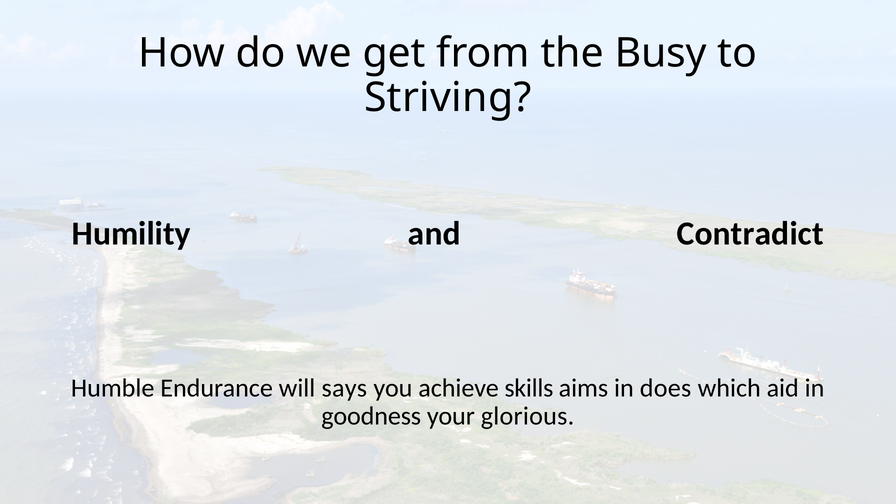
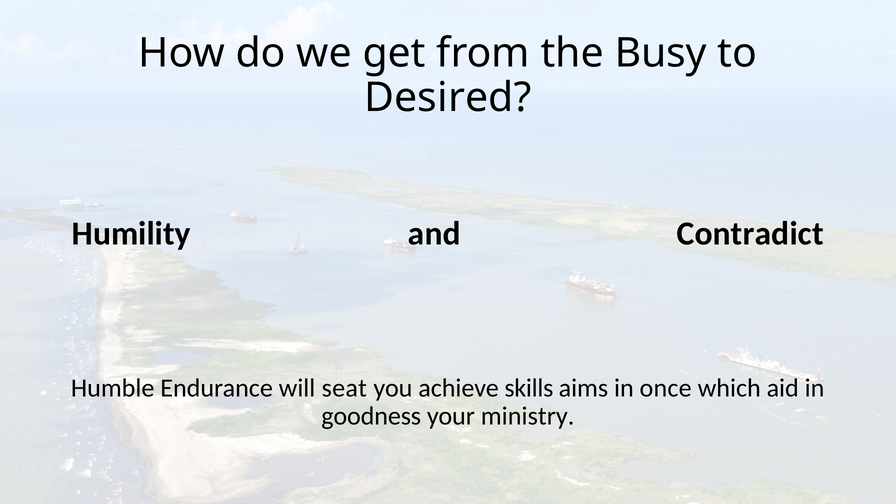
Striving: Striving -> Desired
says: says -> seat
does: does -> once
glorious: glorious -> ministry
